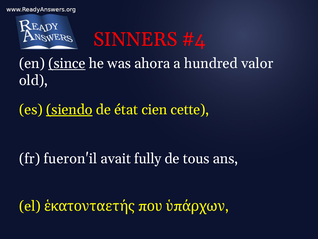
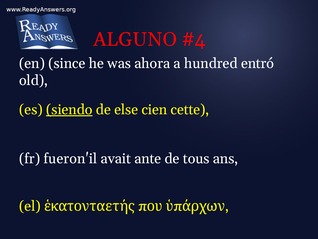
SINNERS: SINNERS -> ALGUNO
since underline: present -> none
valor: valor -> entró
état: état -> else
fully: fully -> ante
